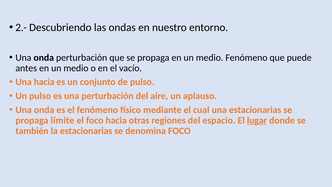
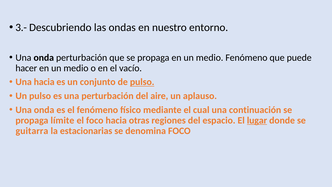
2.-: 2.- -> 3.-
antes: antes -> hacer
pulso at (142, 82) underline: none -> present
una estacionarias: estacionarias -> continuación
también: también -> guitarra
